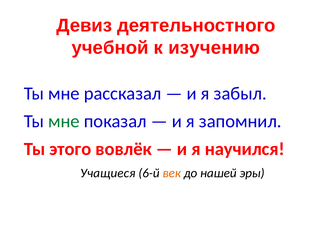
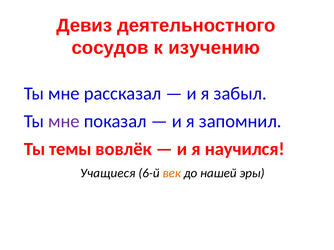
учебной: учебной -> сосудов
мне at (64, 122) colour: green -> purple
этого: этого -> темы
